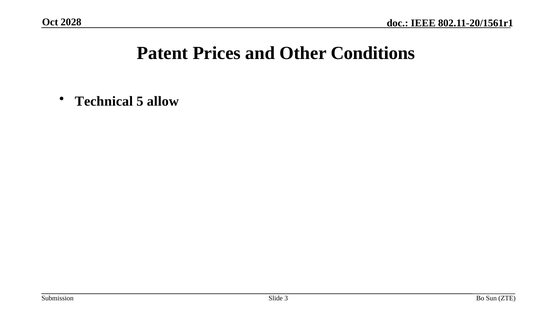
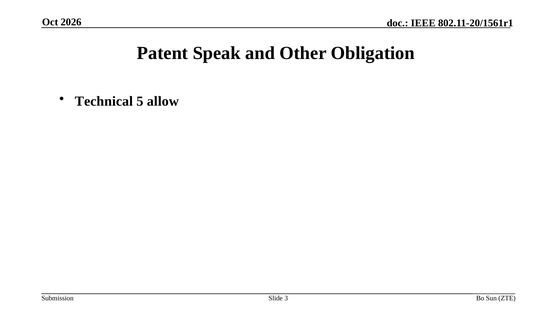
2028: 2028 -> 2026
Prices: Prices -> Speak
Conditions: Conditions -> Obligation
